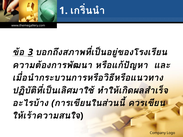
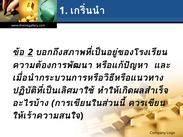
3: 3 -> 2
